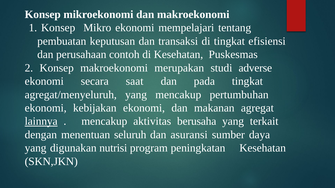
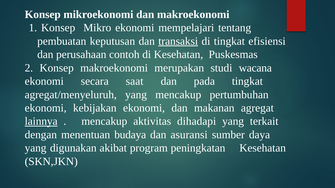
transaksi underline: none -> present
adverse: adverse -> wacana
berusaha: berusaha -> dihadapi
seluruh: seluruh -> budaya
nutrisi: nutrisi -> akibat
